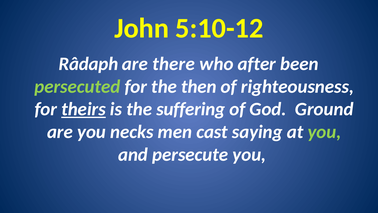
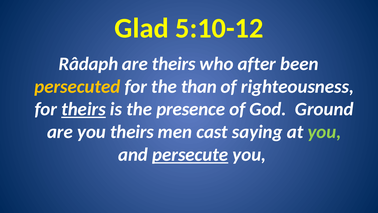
John: John -> Glad
are there: there -> theirs
persecuted colour: light green -> yellow
then: then -> than
suffering: suffering -> presence
you necks: necks -> theirs
persecute underline: none -> present
